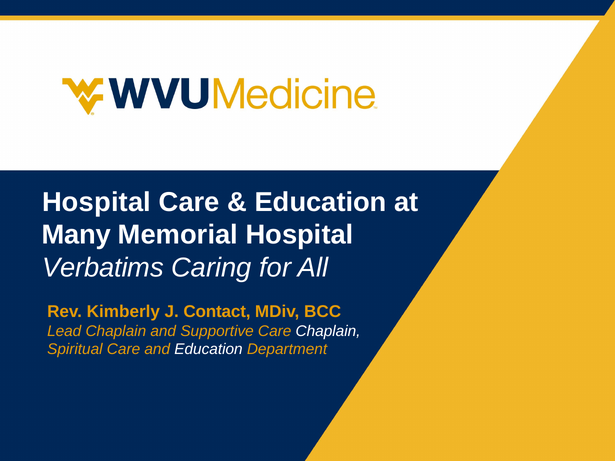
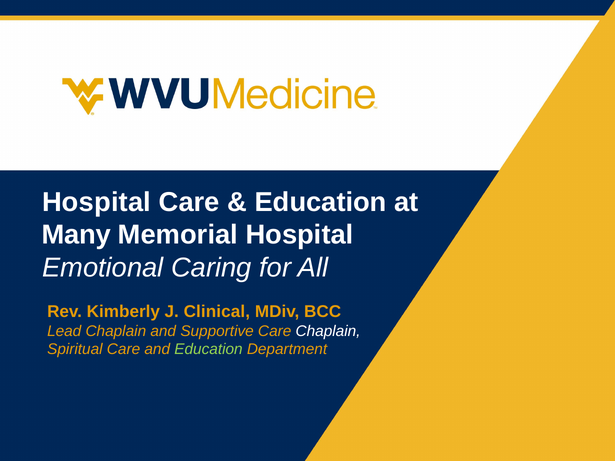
Verbatims: Verbatims -> Emotional
Contact: Contact -> Clinical
Education at (208, 350) colour: white -> light green
